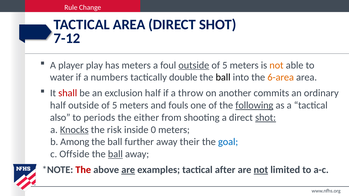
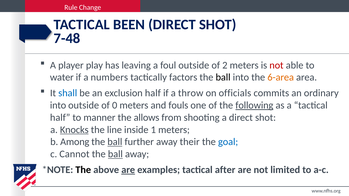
TACTICAL AREA: AREA -> BEEN
7-12: 7-12 -> 7-48
has meters: meters -> leaving
outside at (194, 65) underline: present -> none
5 at (225, 65): 5 -> 2
not at (276, 65) colour: orange -> red
double: double -> factors
shall colour: red -> blue
another: another -> officials
half at (58, 105): half -> into
5 at (115, 105): 5 -> 0
also at (60, 118): also -> half
periods: periods -> manner
either: either -> allows
shot at (266, 118) underline: present -> none
risk: risk -> line
0: 0 -> 1
ball at (115, 142) underline: none -> present
Offside: Offside -> Cannot
The at (83, 170) colour: red -> black
not at (261, 170) underline: present -> none
